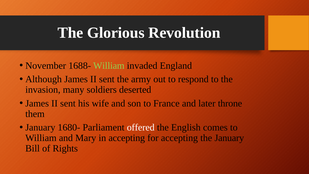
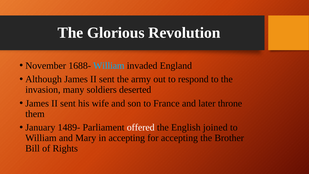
William at (109, 66) colour: light green -> light blue
1680-: 1680- -> 1489-
comes: comes -> joined
the January: January -> Brother
